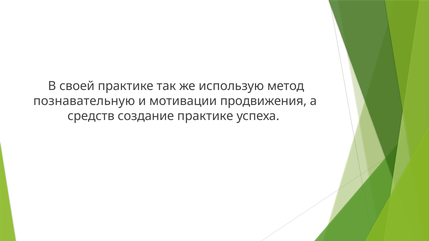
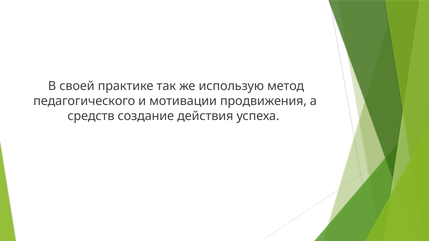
познавательную: познавательную -> педагогического
создание практике: практике -> действия
